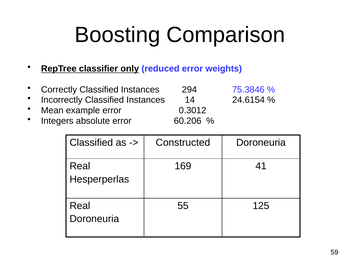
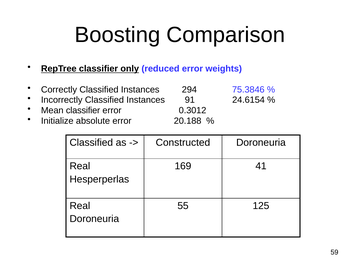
14: 14 -> 91
Mean example: example -> classifier
Integers: Integers -> Initialize
60.206: 60.206 -> 20.188
